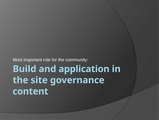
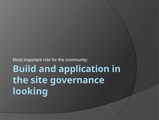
content: content -> looking
